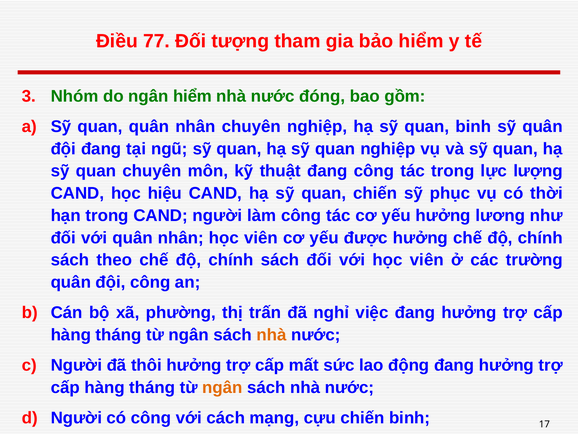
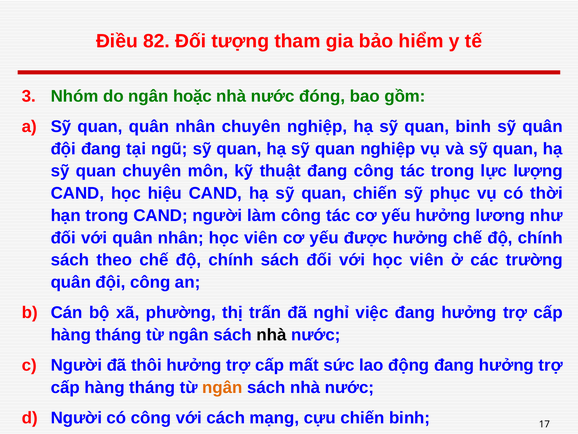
77: 77 -> 82
ngân hiểm: hiểm -> hoặc
nhà at (272, 335) colour: orange -> black
